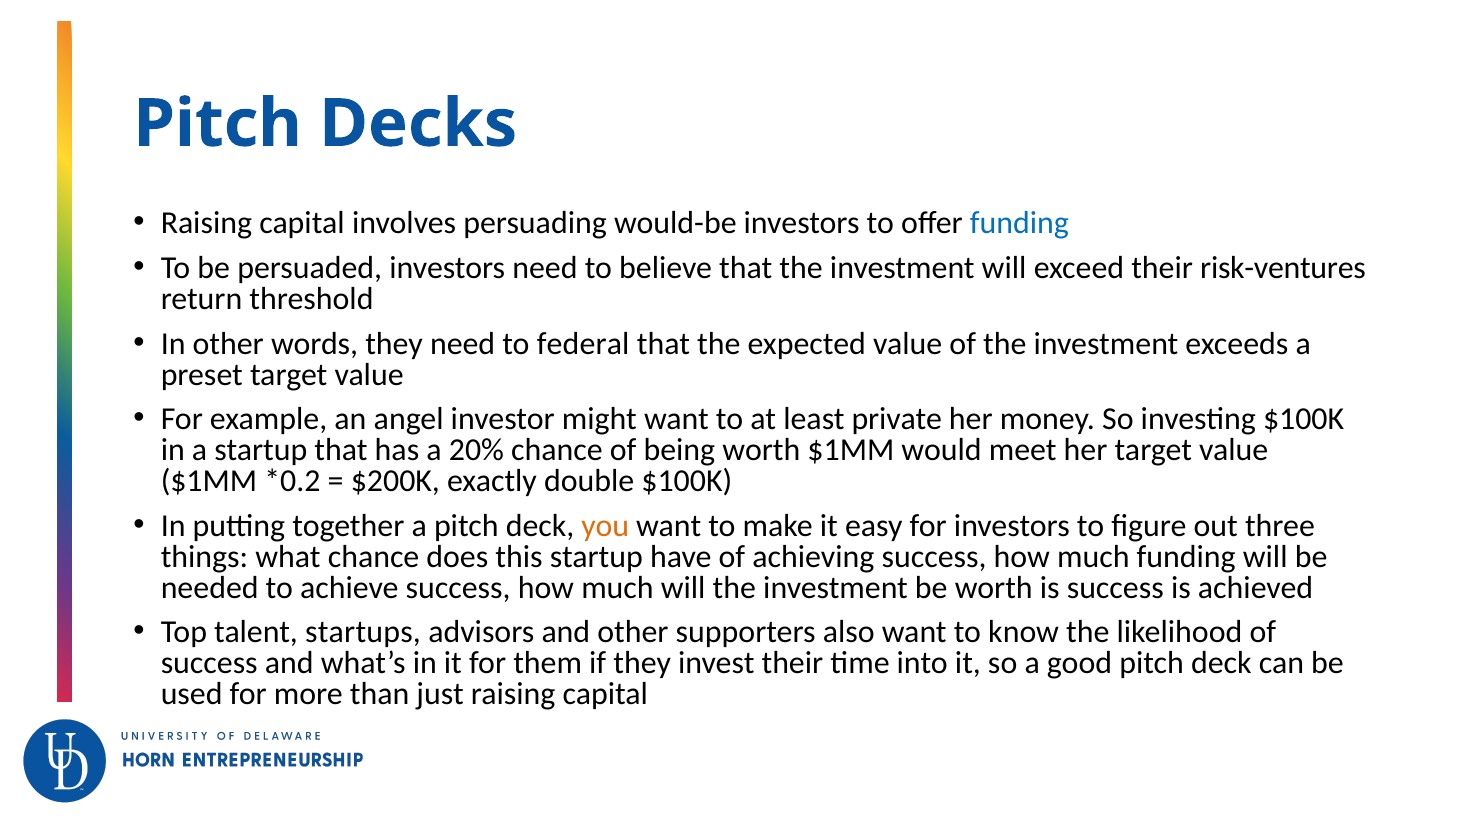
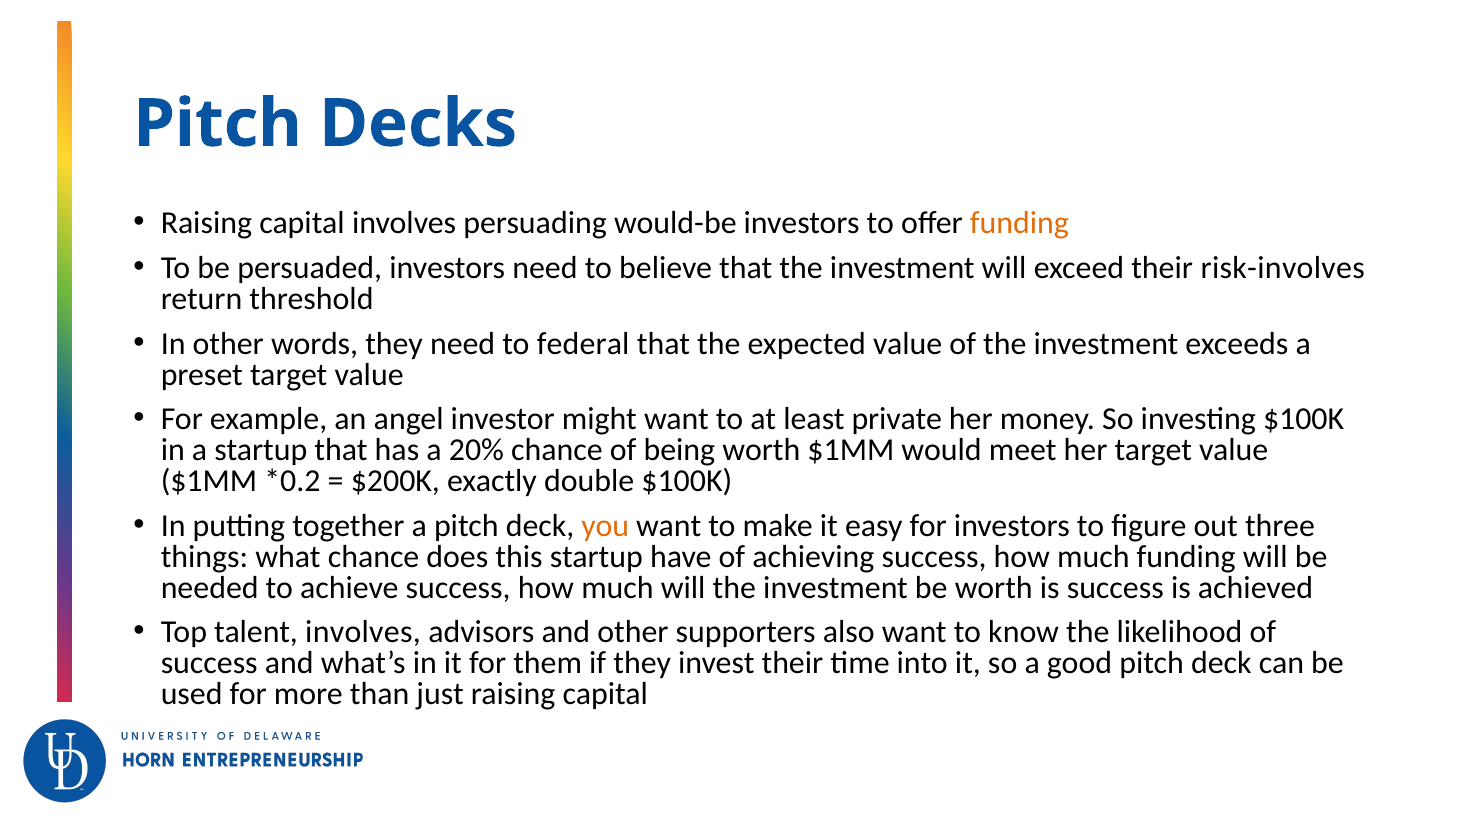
funding at (1019, 223) colour: blue -> orange
risk-ventures: risk-ventures -> risk-involves
talent startups: startups -> involves
